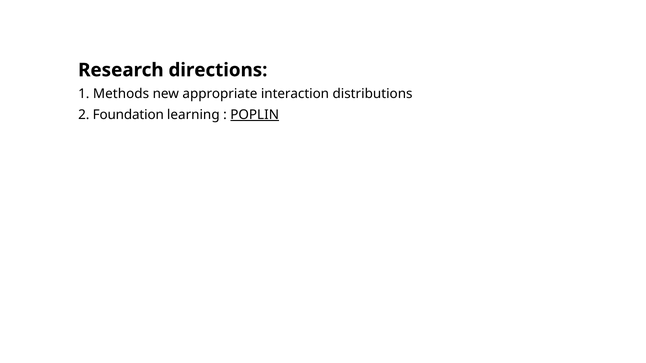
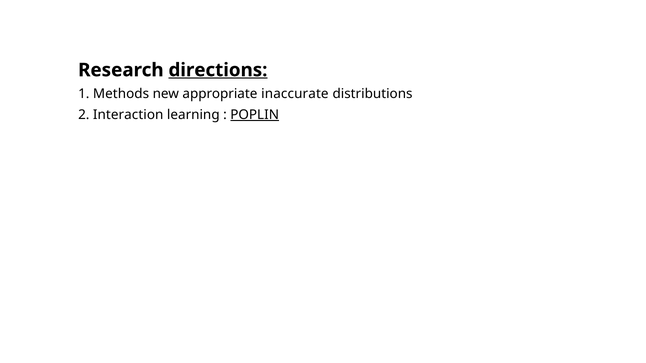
directions underline: none -> present
interaction: interaction -> inaccurate
Foundation: Foundation -> Interaction
